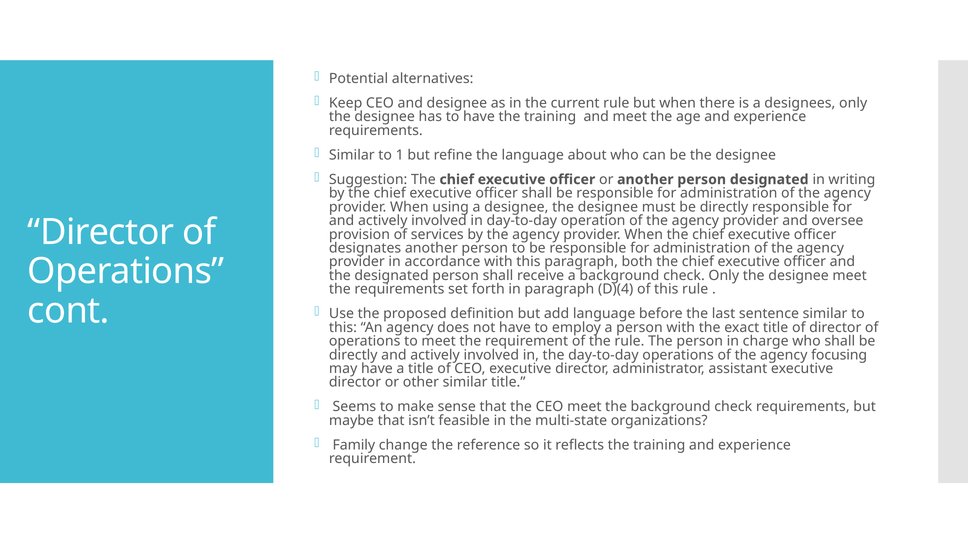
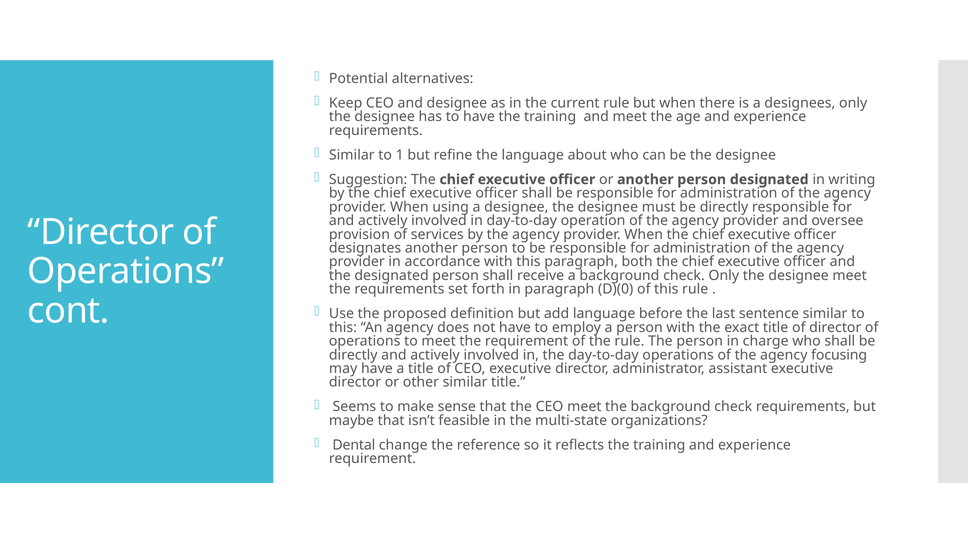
D)(4: D)(4 -> D)(0
Family: Family -> Dental
